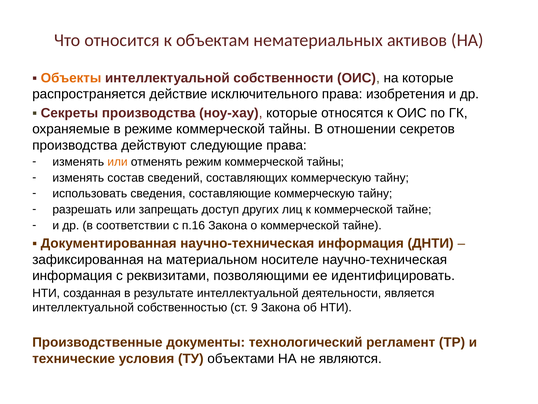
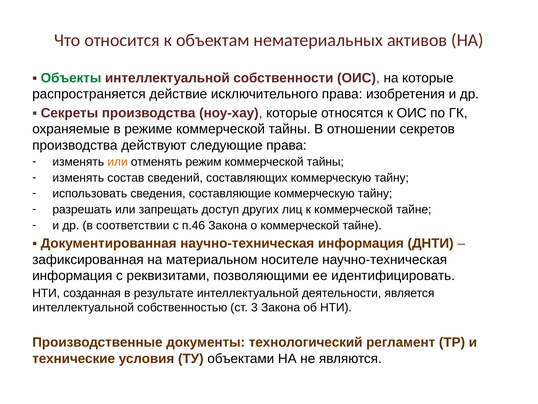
Объекты colour: orange -> green
п.16: п.16 -> п.46
9: 9 -> 3
